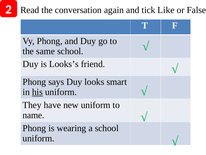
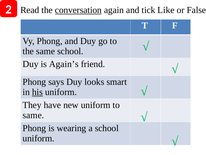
conversation underline: none -> present
Looks’s: Looks’s -> Again’s
name at (33, 115): name -> same
